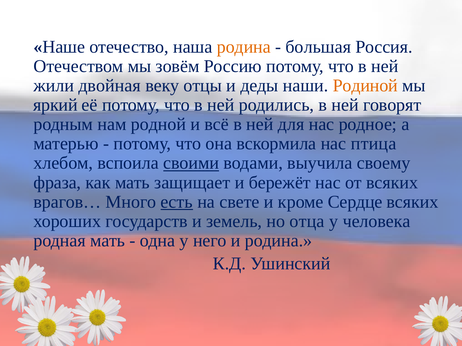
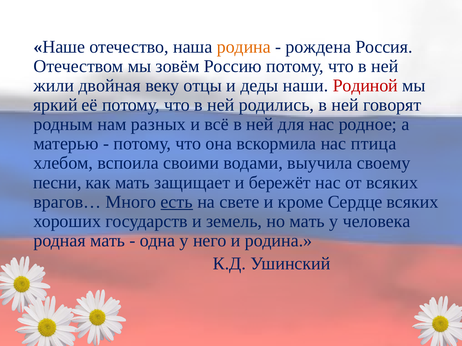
большая: большая -> рождена
Родиной colour: orange -> red
родной: родной -> разных
своими underline: present -> none
фраза: фраза -> песни
но отца: отца -> мать
